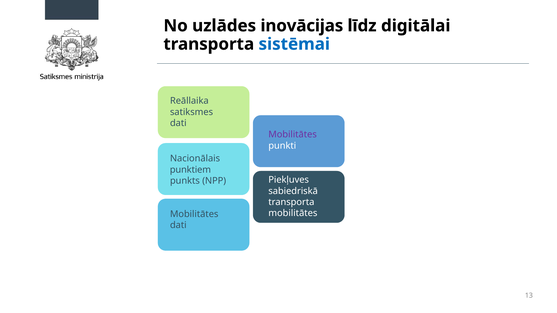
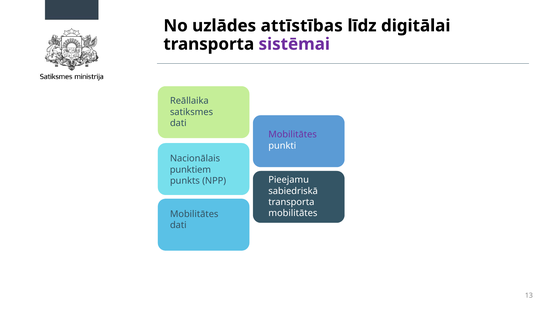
inovācijas: inovācijas -> attīstības
sistēmai colour: blue -> purple
Piekļuves: Piekļuves -> Pieejamu
